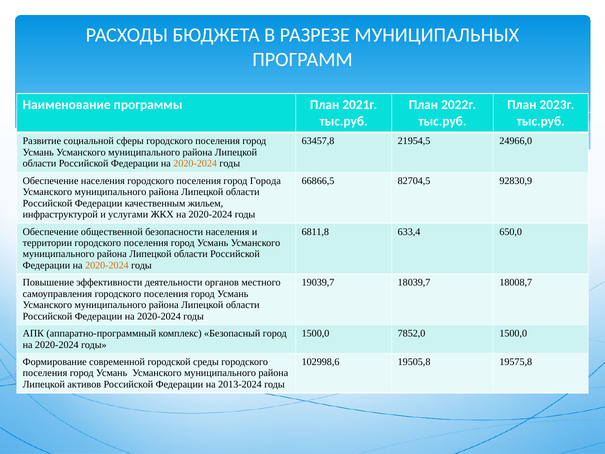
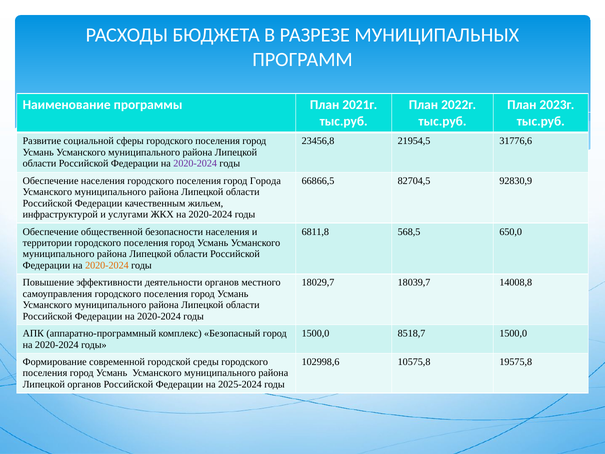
63457,8: 63457,8 -> 23456,8
24966,0: 24966,0 -> 31776,6
2020-2024 at (195, 163) colour: orange -> purple
633,4: 633,4 -> 568,5
19039,7: 19039,7 -> 18029,7
18008,7: 18008,7 -> 14008,8
7852,0: 7852,0 -> 8518,7
19505,8: 19505,8 -> 10575,8
Липецкой активов: активов -> органов
2013-2024: 2013-2024 -> 2025-2024
